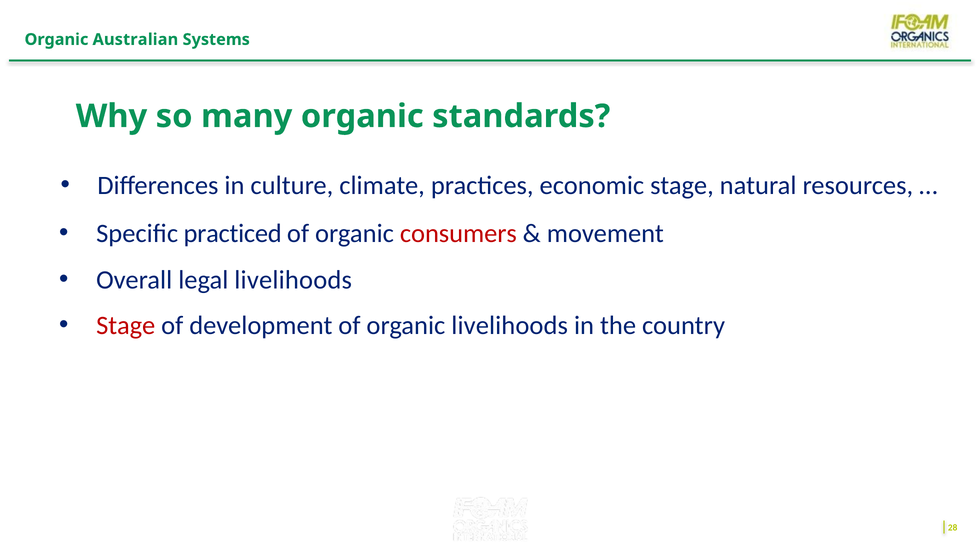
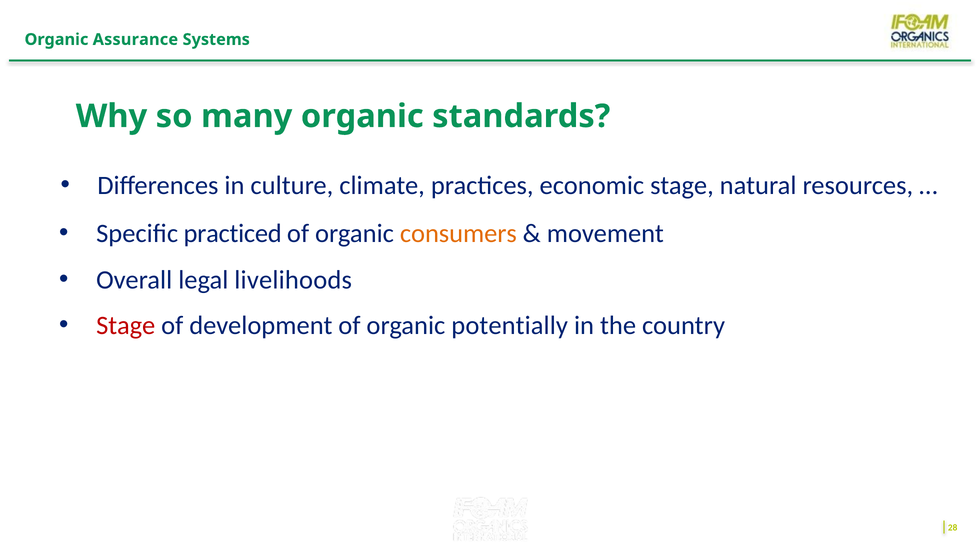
Australian: Australian -> Assurance
consumers colour: red -> orange
organic livelihoods: livelihoods -> potentially
